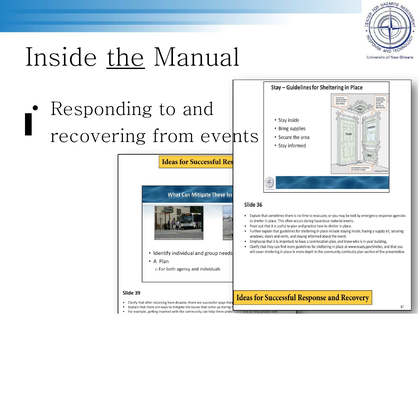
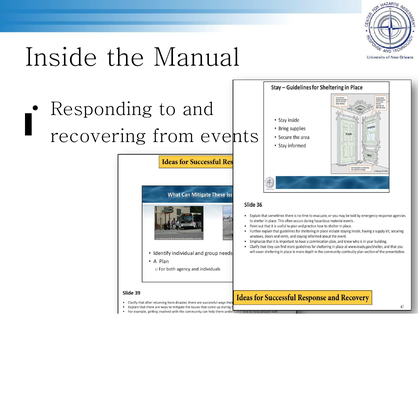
the underline: present -> none
